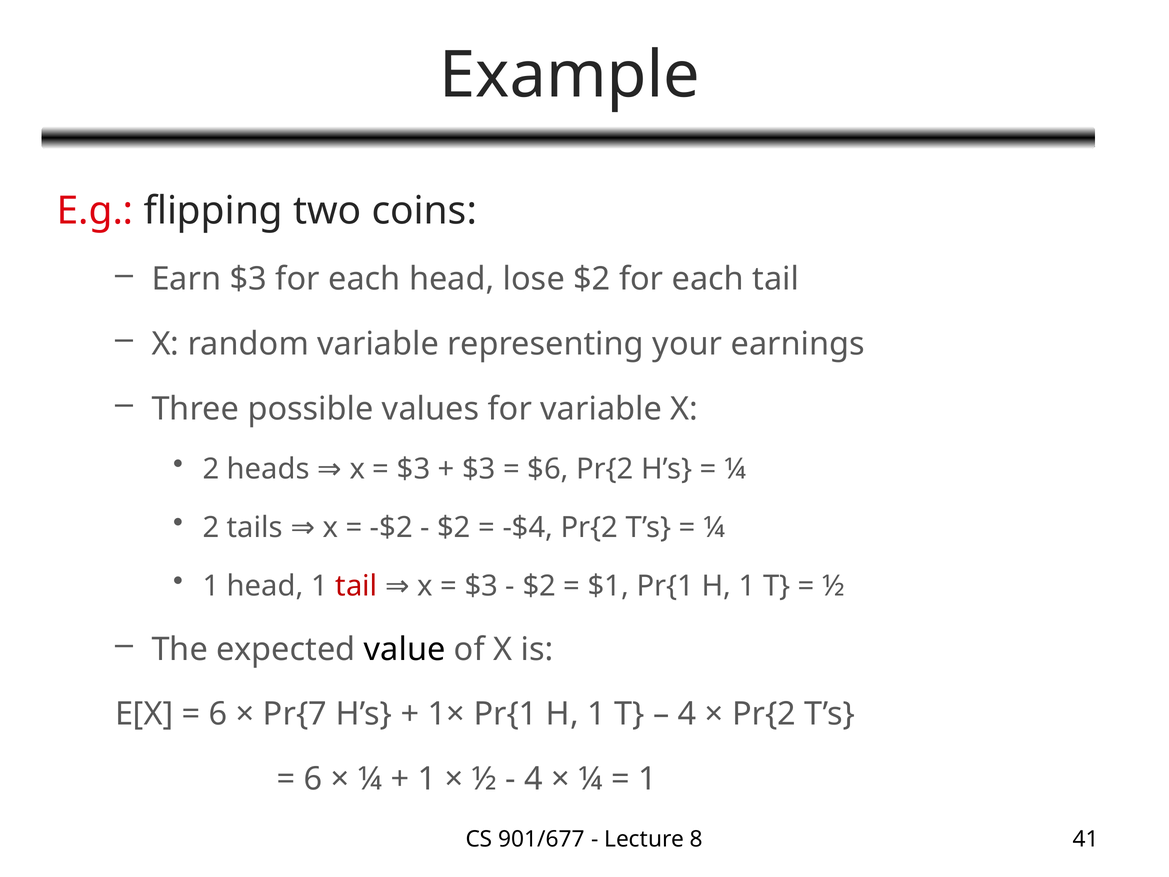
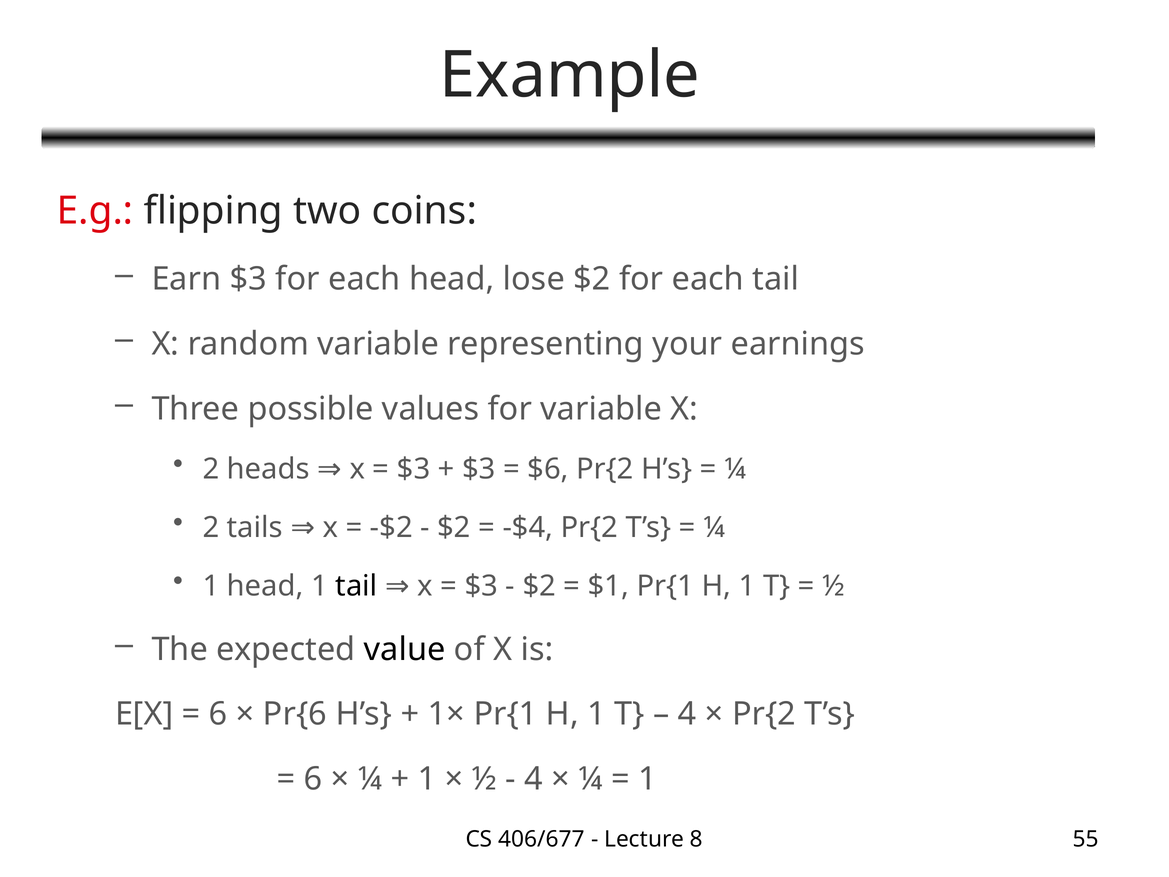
tail at (356, 586) colour: red -> black
Pr{7: Pr{7 -> Pr{6
901/677: 901/677 -> 406/677
41: 41 -> 55
